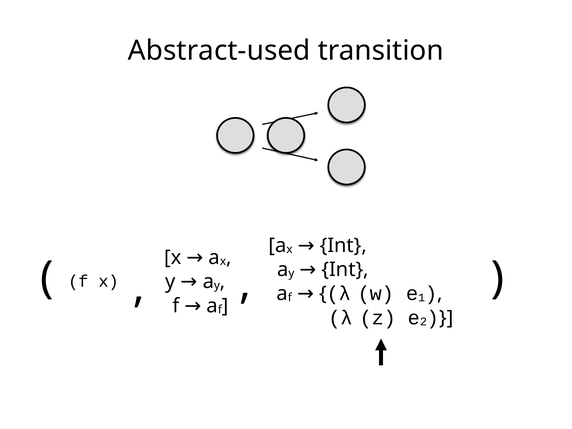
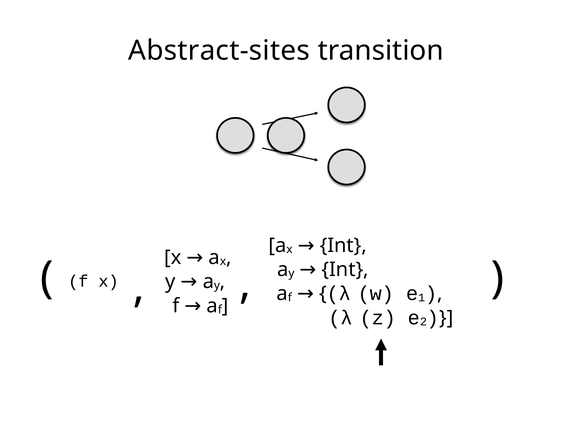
Abstract-used: Abstract-used -> Abstract-sites
